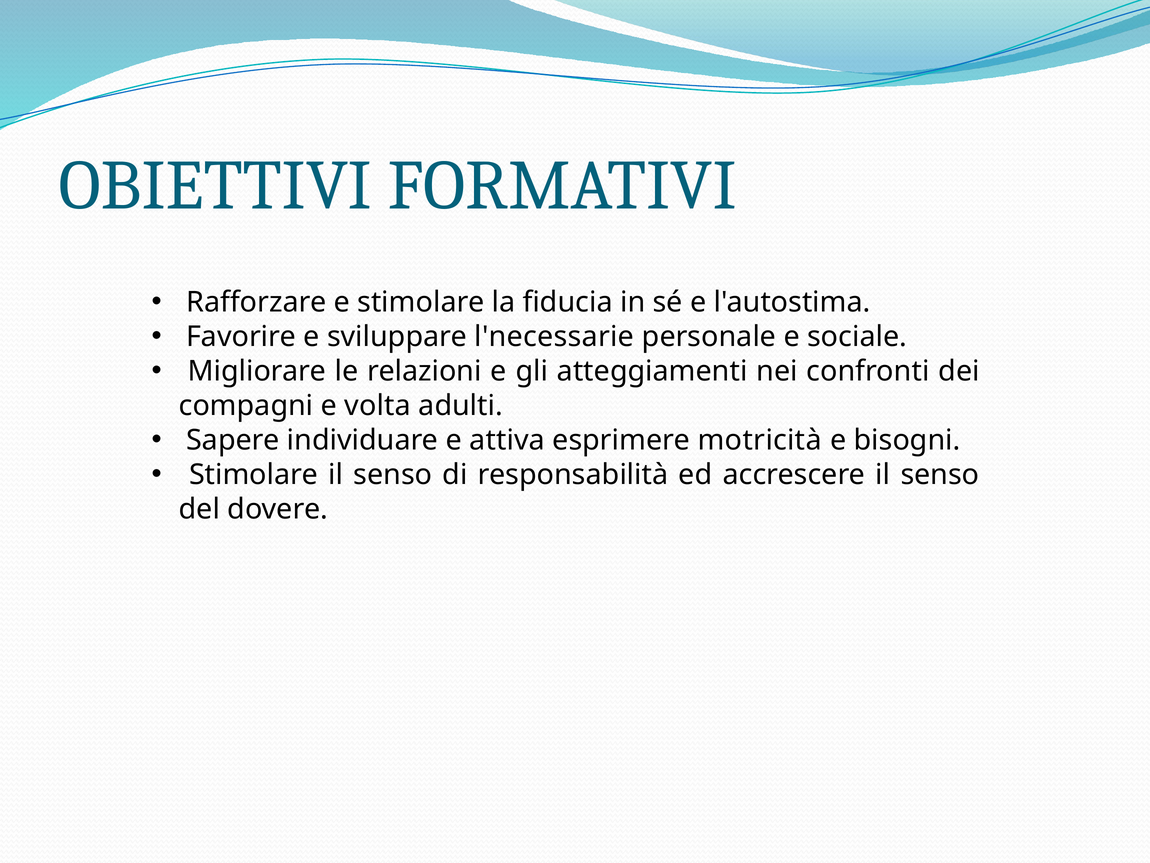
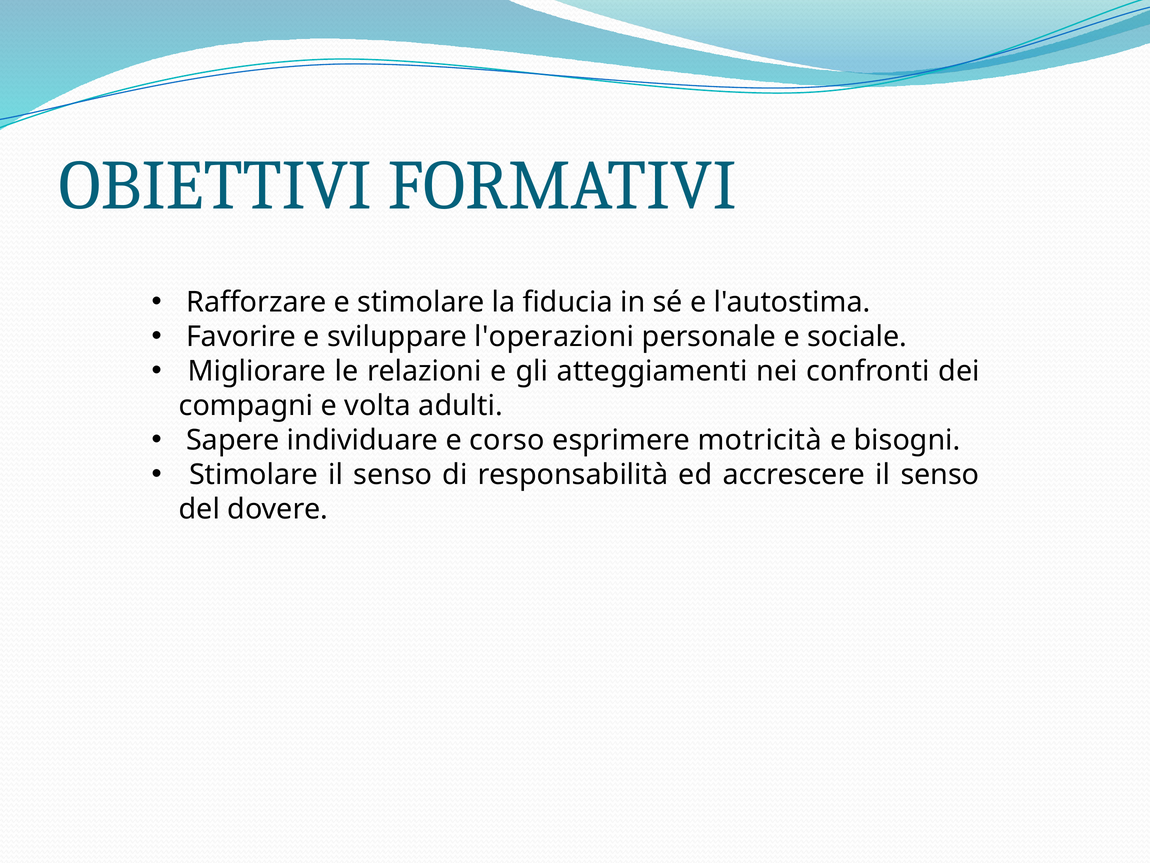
l'necessarie: l'necessarie -> l'operazioni
attiva: attiva -> corso
